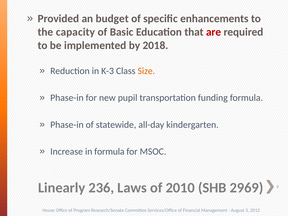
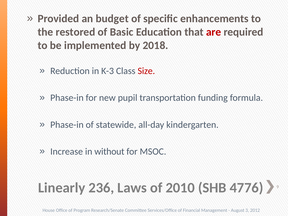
capacity: capacity -> restored
Size colour: orange -> red
in formula: formula -> without
2969: 2969 -> 4776
